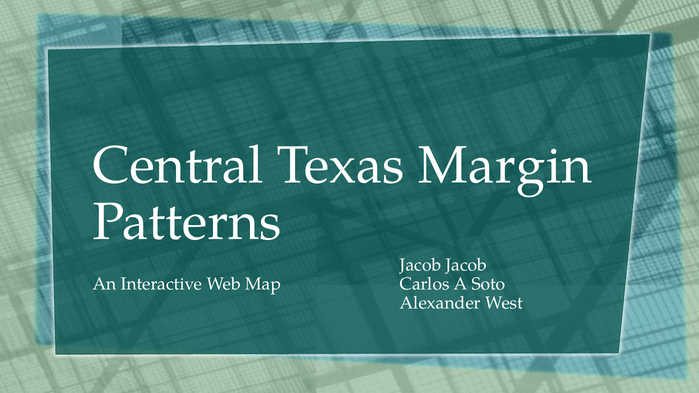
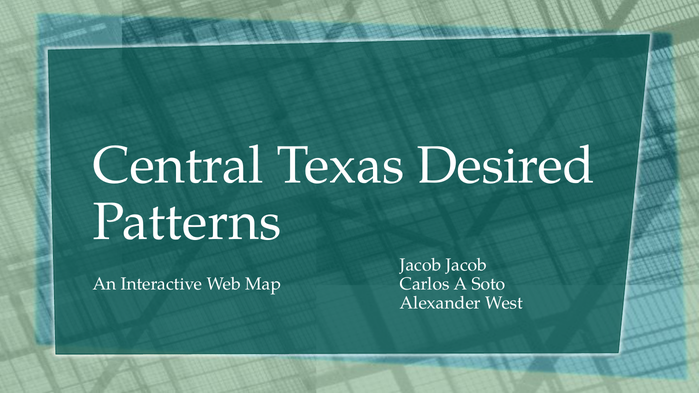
Margin: Margin -> Desired
